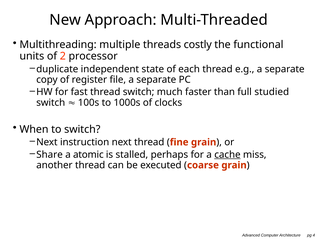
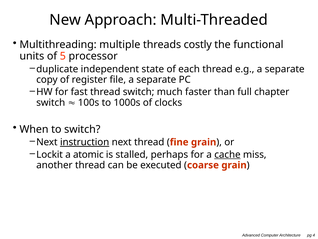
2: 2 -> 5
studied: studied -> chapter
instruction underline: none -> present
Share: Share -> Lockit
